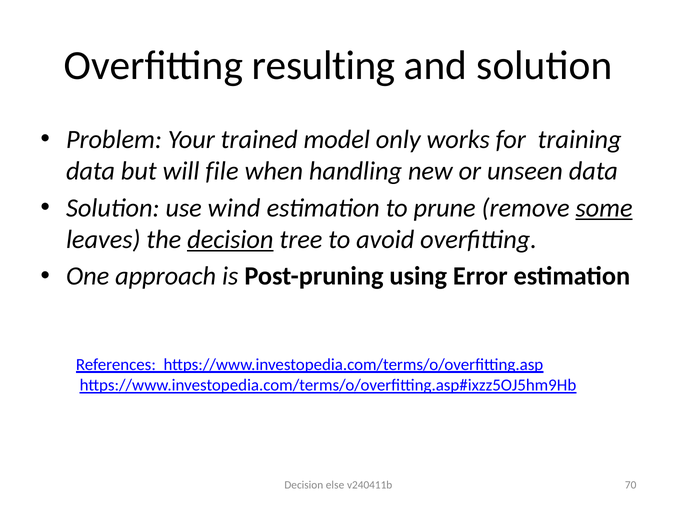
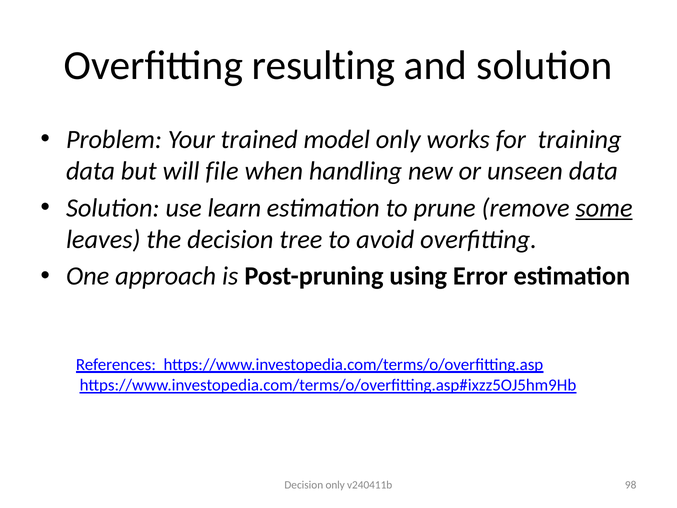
wind: wind -> learn
decision at (230, 239) underline: present -> none
Decision else: else -> only
70: 70 -> 98
